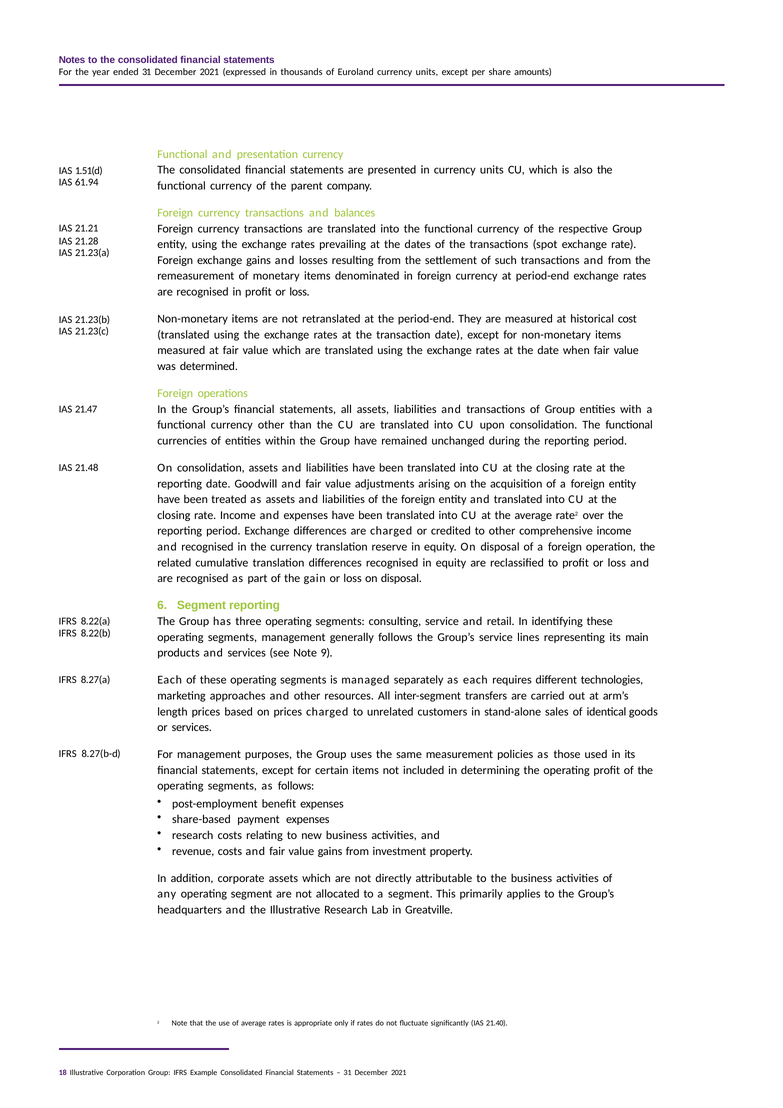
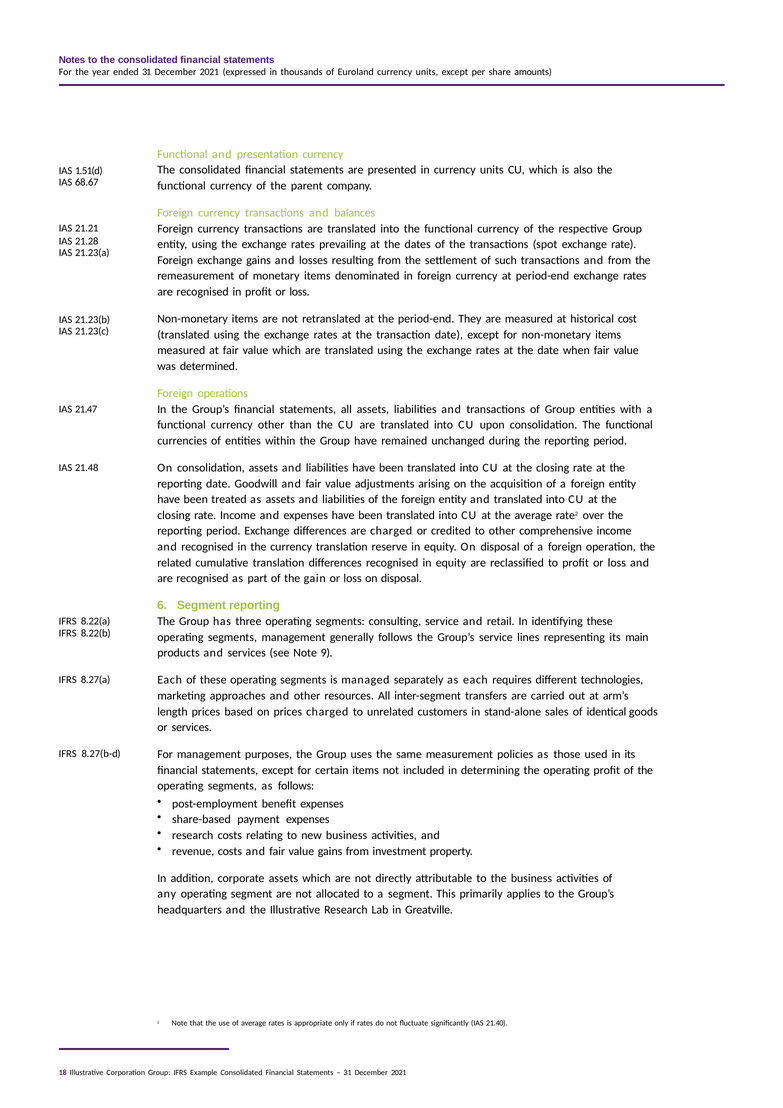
61.94: 61.94 -> 68.67
